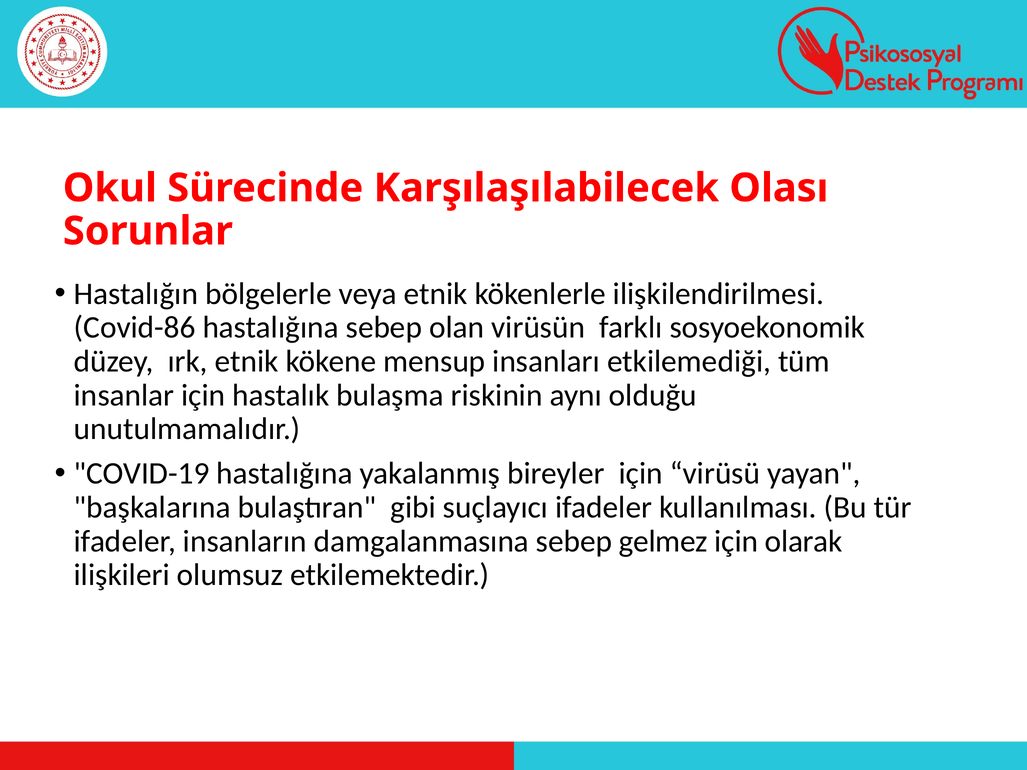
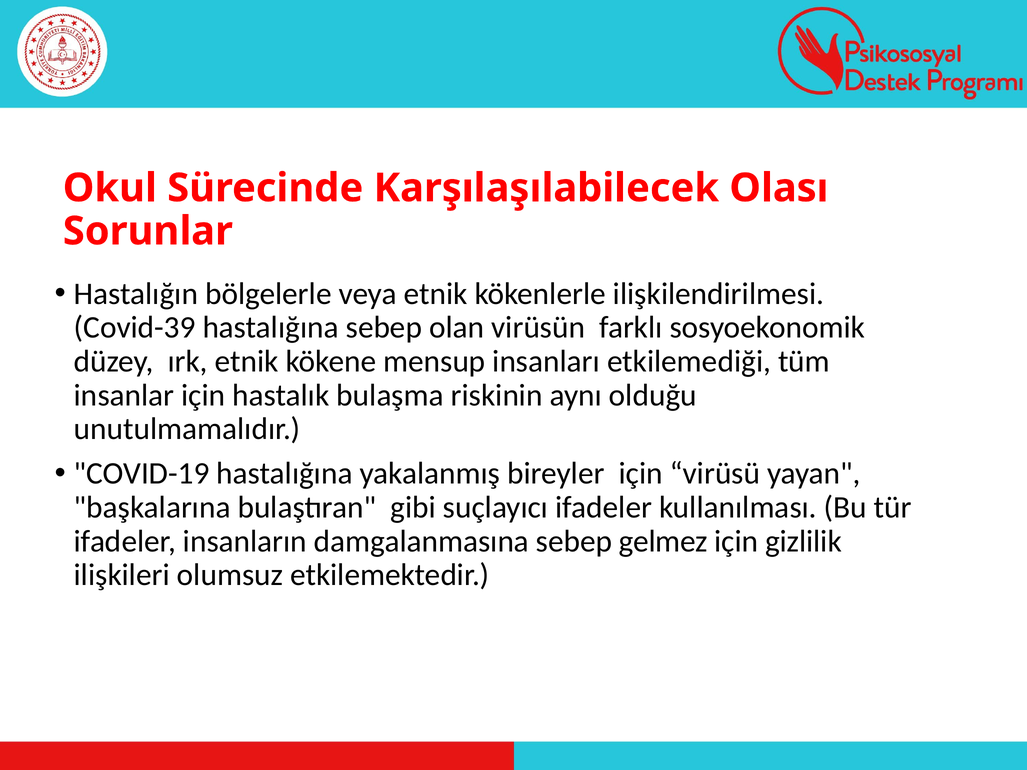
Covid-86: Covid-86 -> Covid-39
olarak: olarak -> gizlilik
